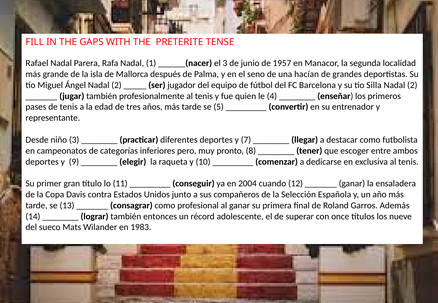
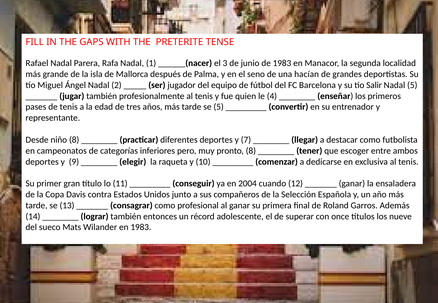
de 1957: 1957 -> 1983
Silla: Silla -> Salir
2 at (412, 85): 2 -> 5
niño 3: 3 -> 8
